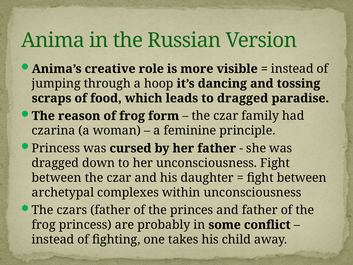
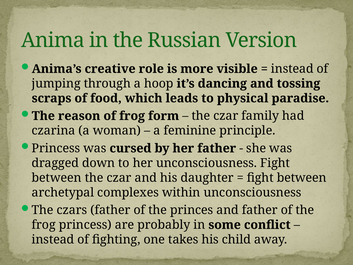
to dragged: dragged -> physical
